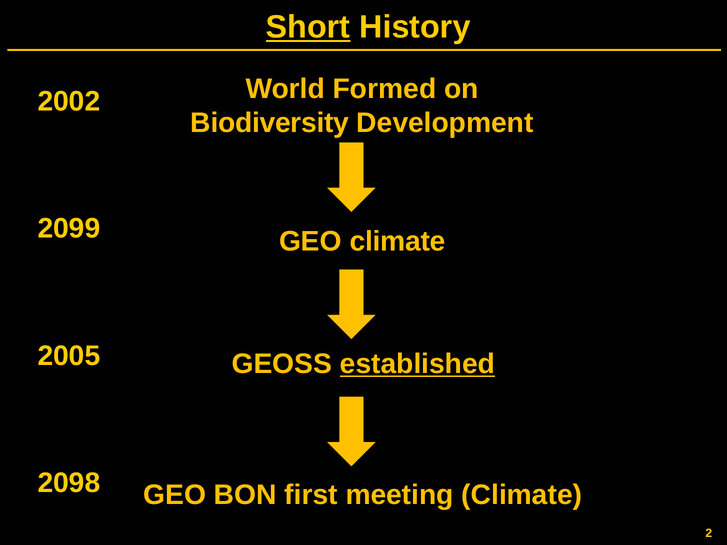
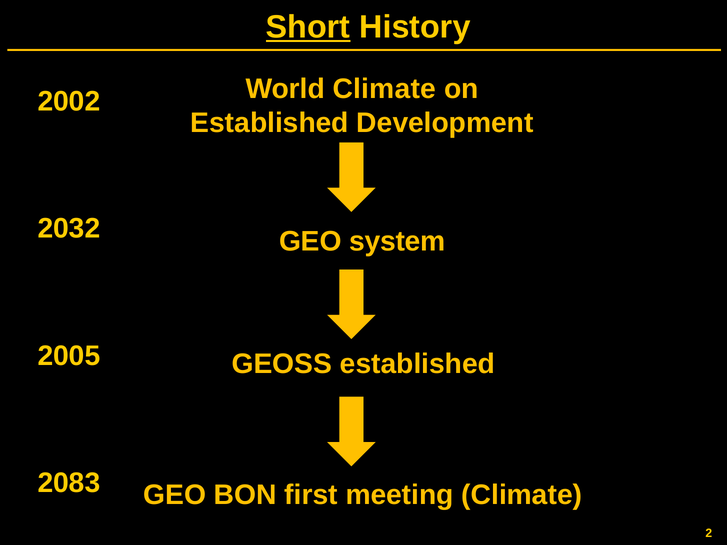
World Formed: Formed -> Climate
Biodiversity at (270, 123): Biodiversity -> Established
2099: 2099 -> 2032
GEO climate: climate -> system
established at (417, 364) underline: present -> none
2098: 2098 -> 2083
